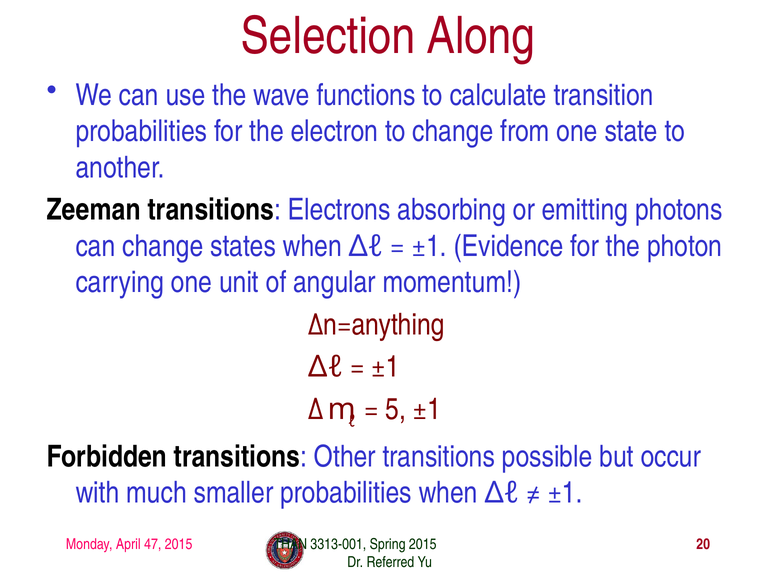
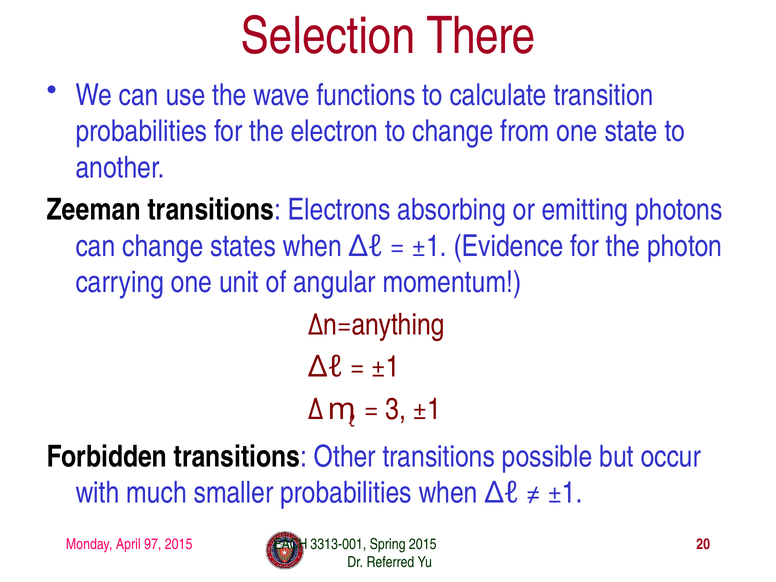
Along: Along -> There
5: 5 -> 3
47: 47 -> 97
THAN: THAN -> EACH
